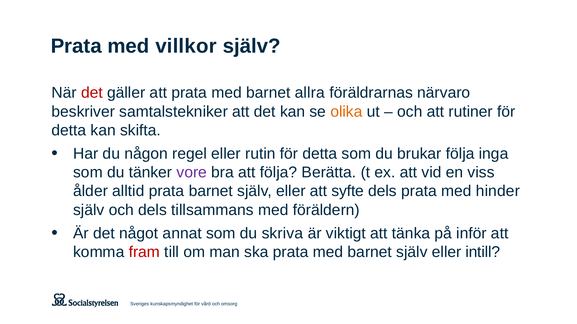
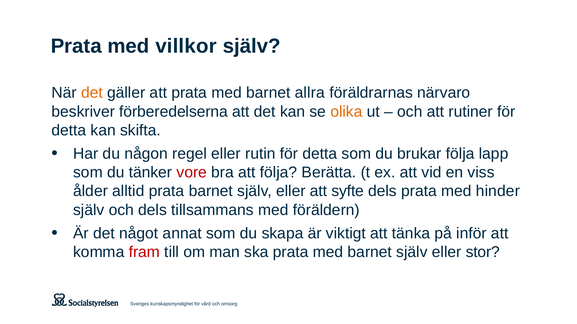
det at (92, 93) colour: red -> orange
samtalstekniker: samtalstekniker -> förberedelserna
inga: inga -> lapp
vore colour: purple -> red
skriva: skriva -> skapa
intill: intill -> stor
